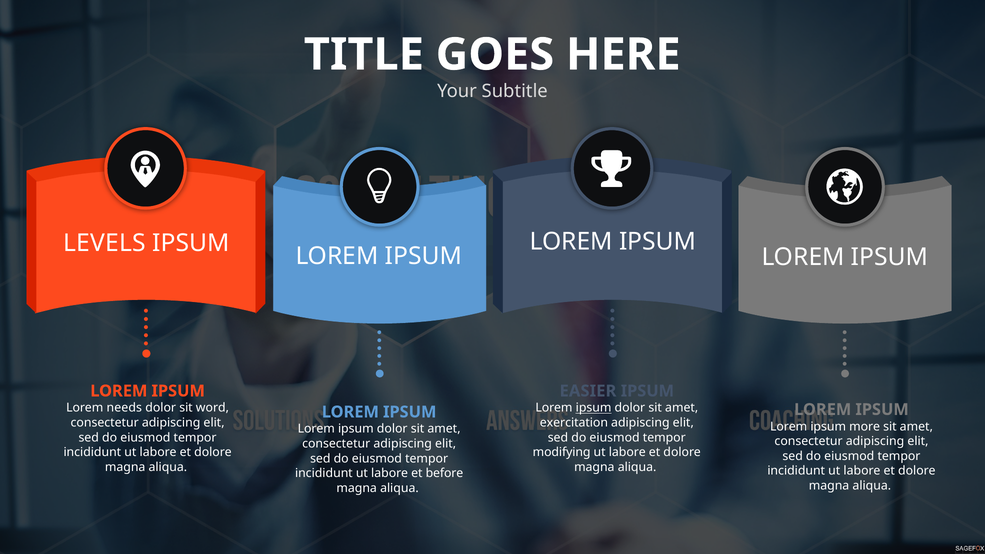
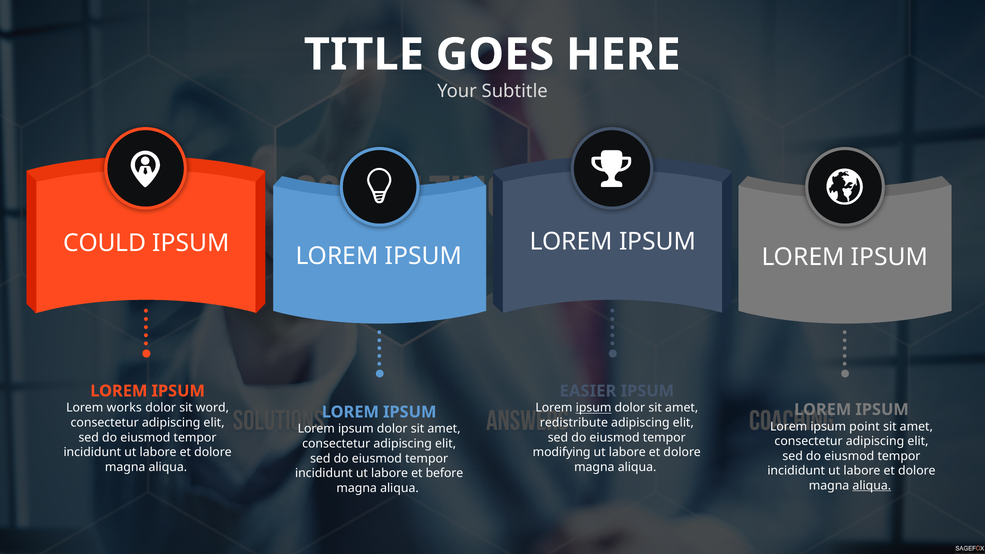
LEVELS: LEVELS -> COULD
needs: needs -> works
exercitation: exercitation -> redistribute
more: more -> point
aliqua at (872, 486) underline: none -> present
